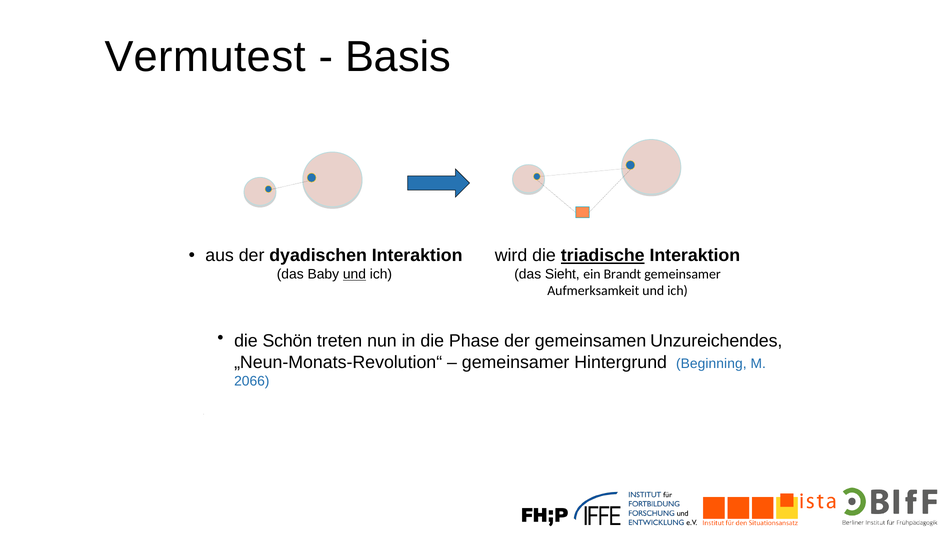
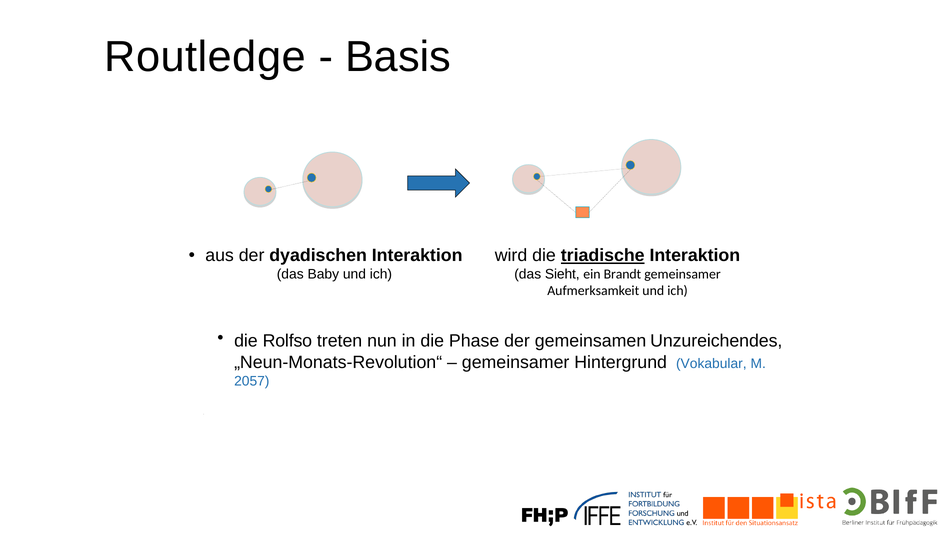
Vermutest: Vermutest -> Routledge
und at (354, 274) underline: present -> none
Schön: Schön -> Rolfso
Beginning: Beginning -> Vokabular
2066: 2066 -> 2057
